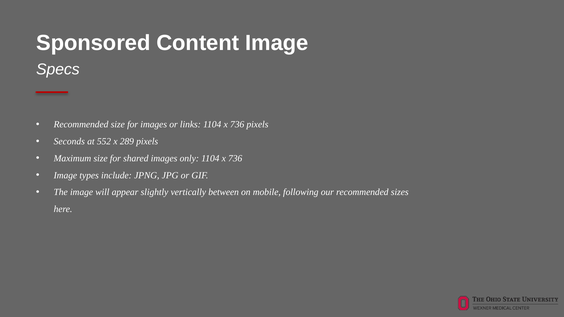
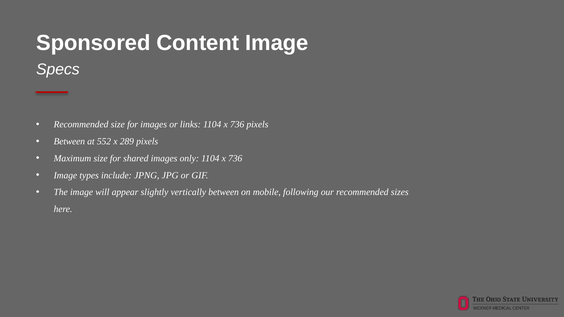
Seconds at (69, 142): Seconds -> Between
